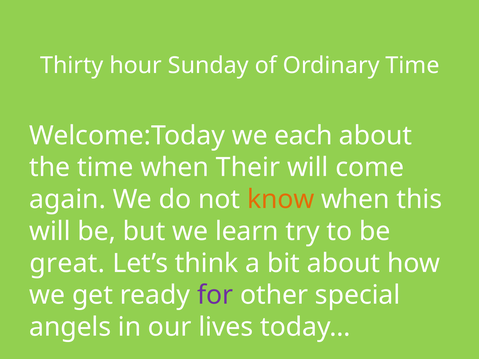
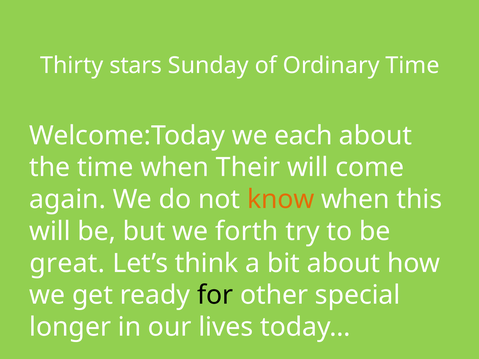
hour: hour -> stars
learn: learn -> forth
for colour: purple -> black
angels: angels -> longer
